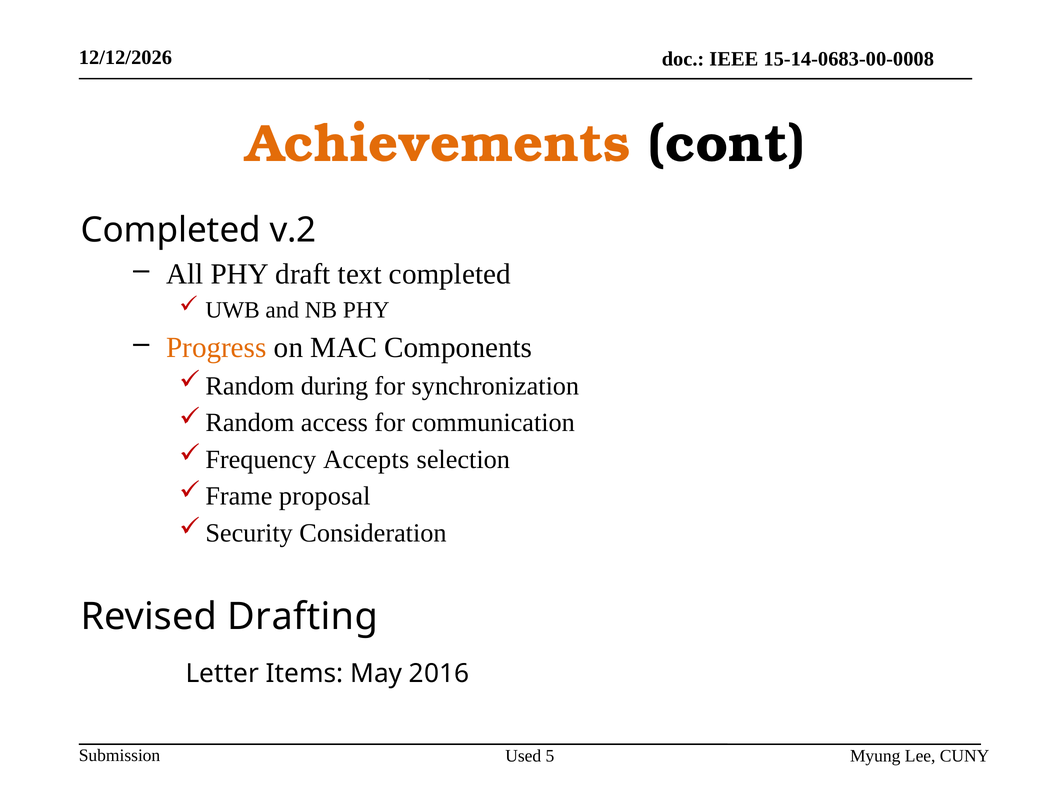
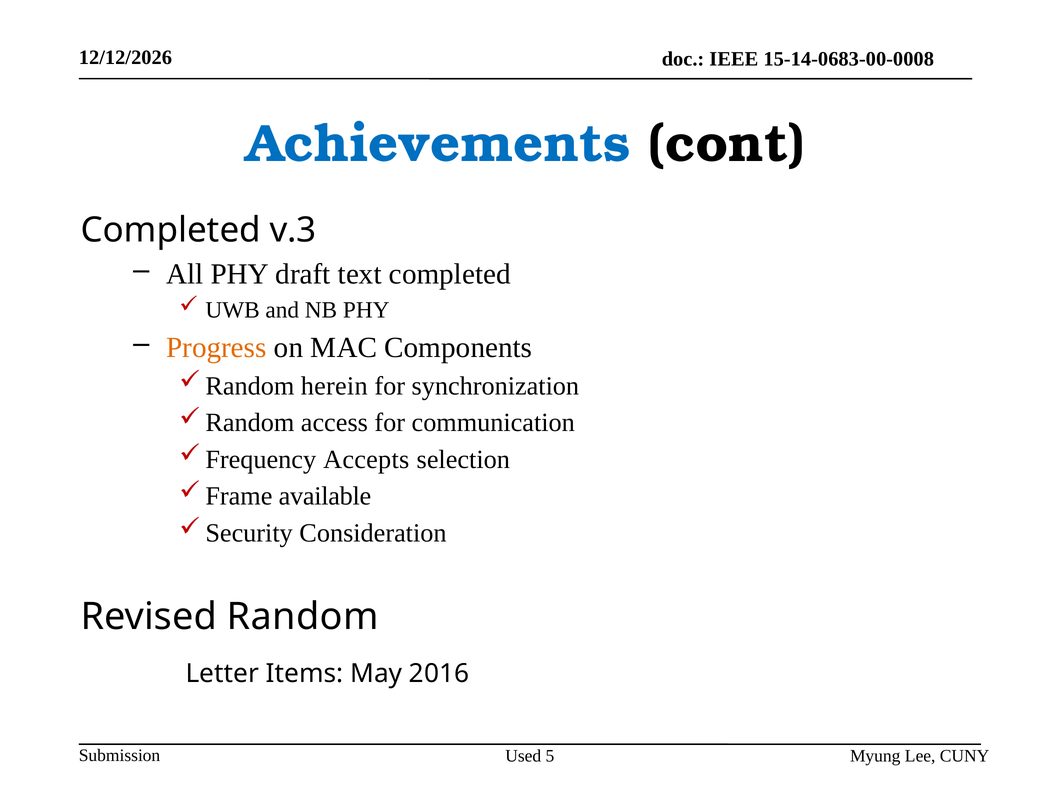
Achievements colour: orange -> blue
v.2: v.2 -> v.3
during: during -> herein
proposal: proposal -> available
Drafting: Drafting -> Random
